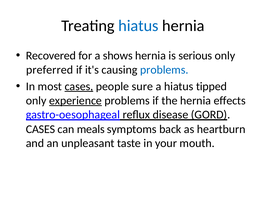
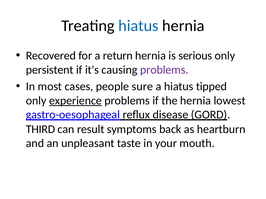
shows: shows -> return
preferred: preferred -> persistent
problems at (164, 70) colour: blue -> purple
cases at (79, 87) underline: present -> none
effects: effects -> lowest
CASES at (40, 129): CASES -> THIRD
meals: meals -> result
